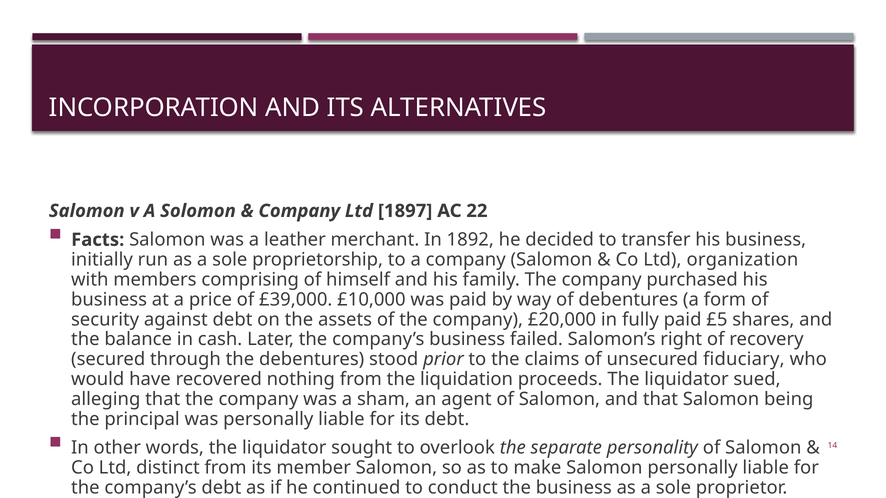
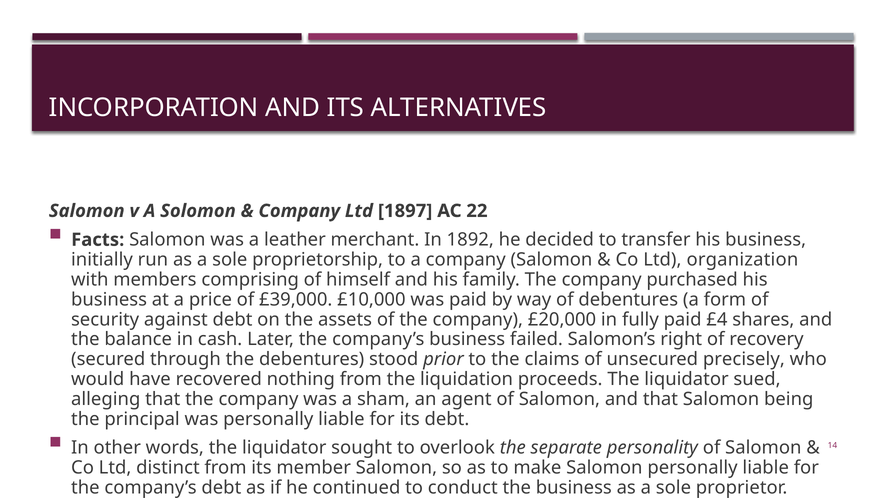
£5: £5 -> £4
fiduciary: fiduciary -> precisely
